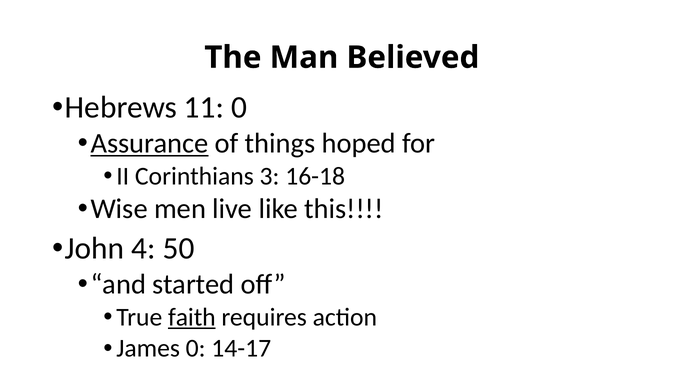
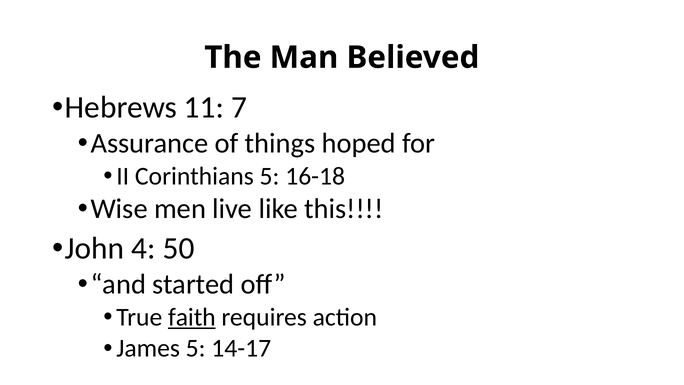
11 0: 0 -> 7
Assurance underline: present -> none
Corinthians 3: 3 -> 5
James 0: 0 -> 5
